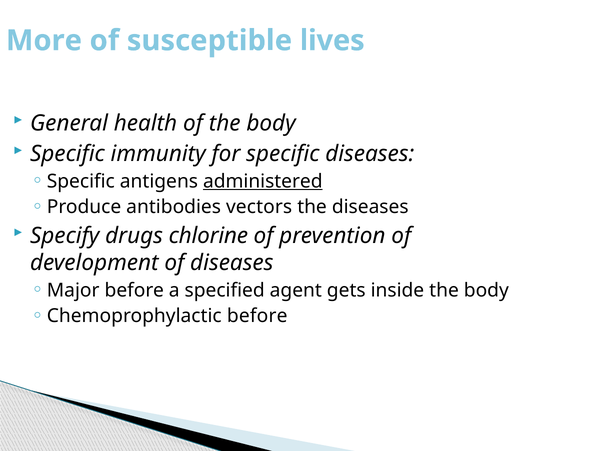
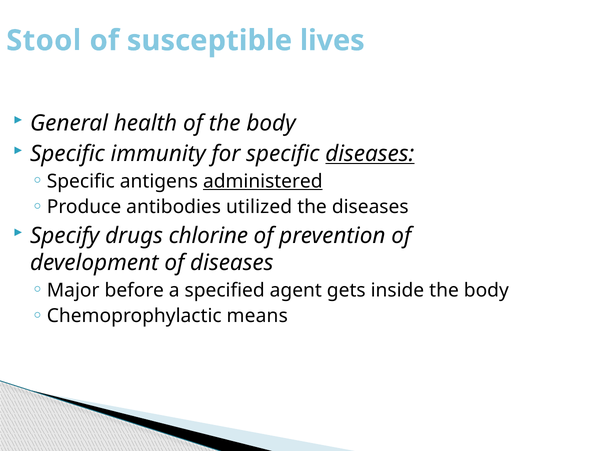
More: More -> Stool
diseases at (370, 154) underline: none -> present
vectors: vectors -> utilized
Chemoprophylactic before: before -> means
